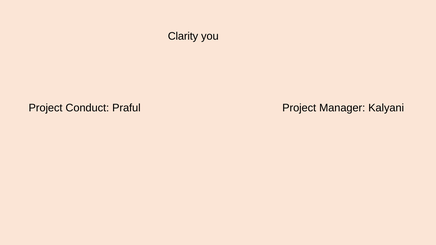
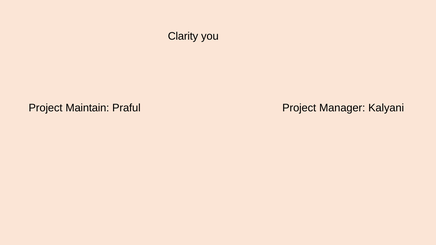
Conduct: Conduct -> Maintain
